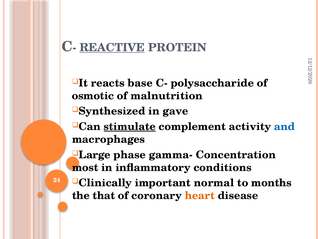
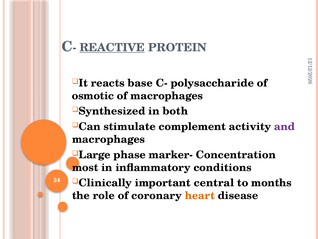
of malnutrition: malnutrition -> macrophages
gave: gave -> both
stimulate underline: present -> none
and colour: blue -> purple
gamma-: gamma- -> marker-
normal: normal -> central
that: that -> role
